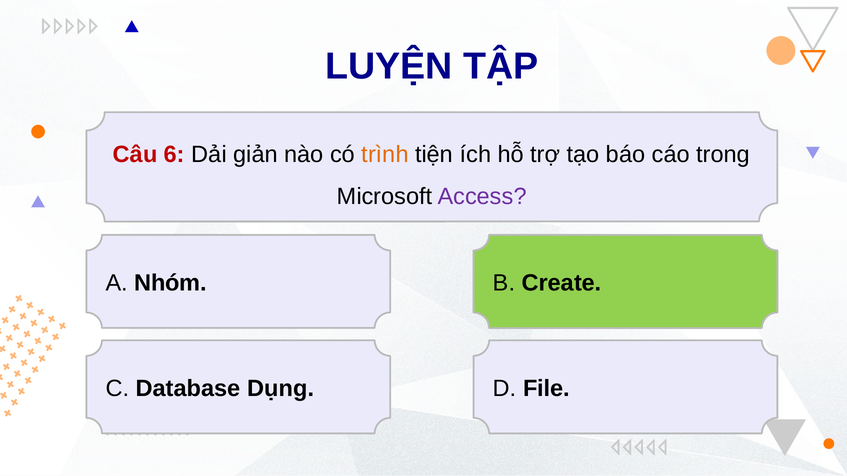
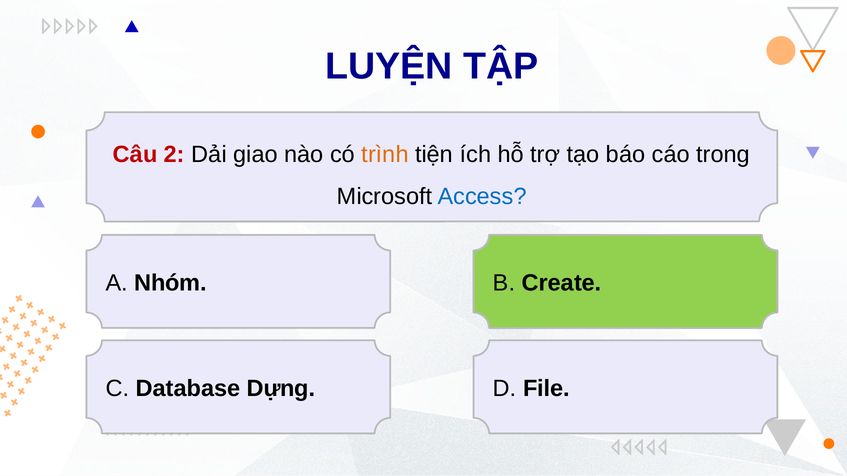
6: 6 -> 2
giản: giản -> giao
Access colour: purple -> blue
Dụng: Dụng -> Dựng
